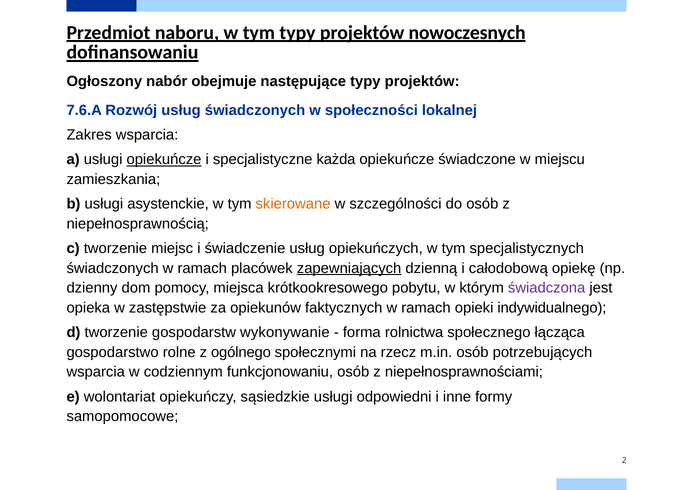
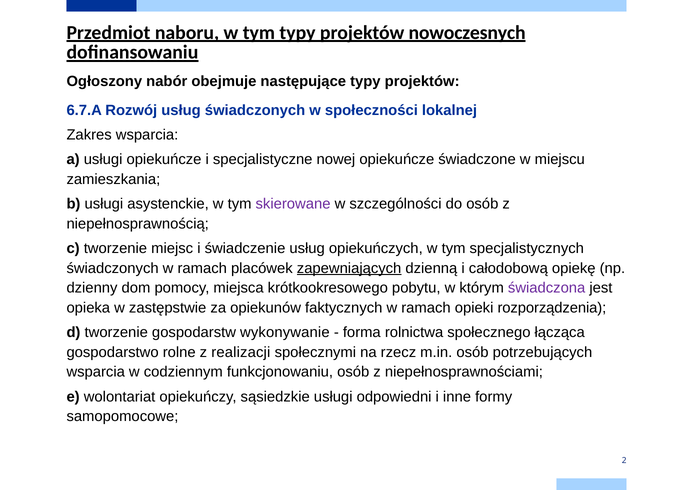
7.6.A: 7.6.A -> 6.7.A
opiekuńcze at (164, 160) underline: present -> none
każda: każda -> nowej
skierowane colour: orange -> purple
indywidualnego: indywidualnego -> rozporządzenia
ogólnego: ogólnego -> realizacji
